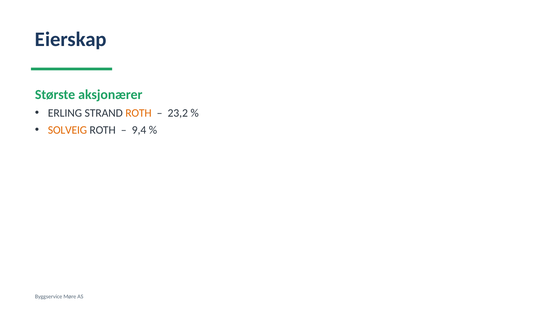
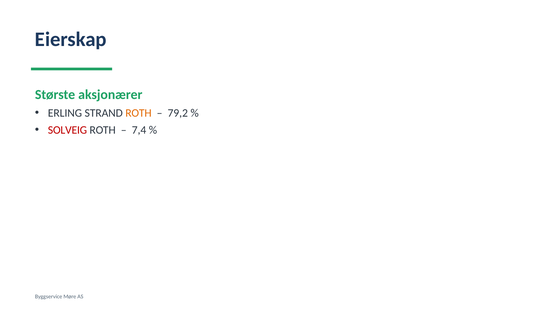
23,2: 23,2 -> 79,2
SOLVEIG colour: orange -> red
9,4: 9,4 -> 7,4
